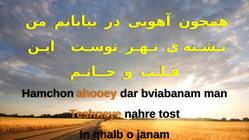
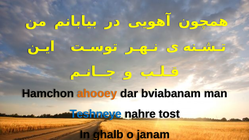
Teshneye colour: orange -> blue
